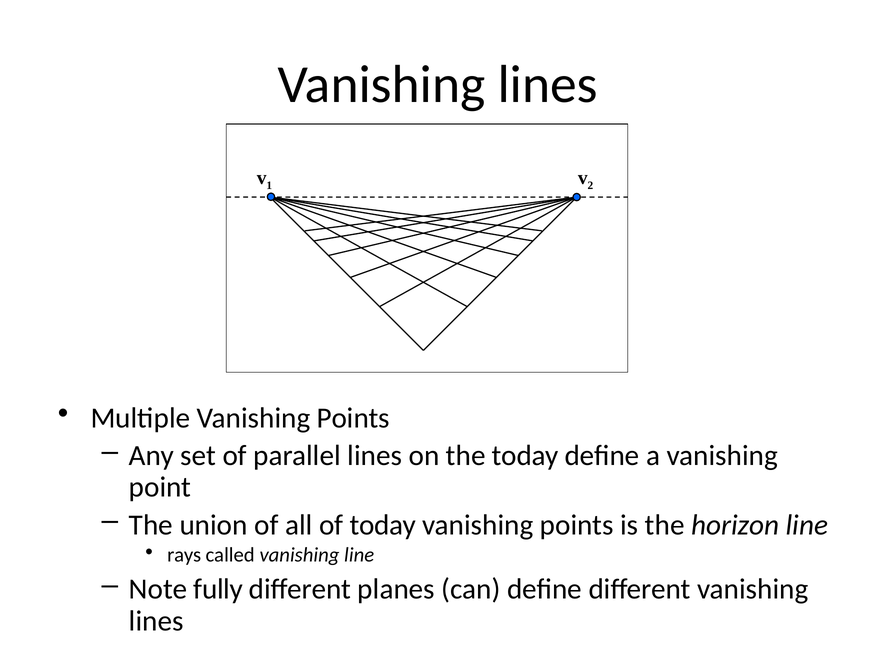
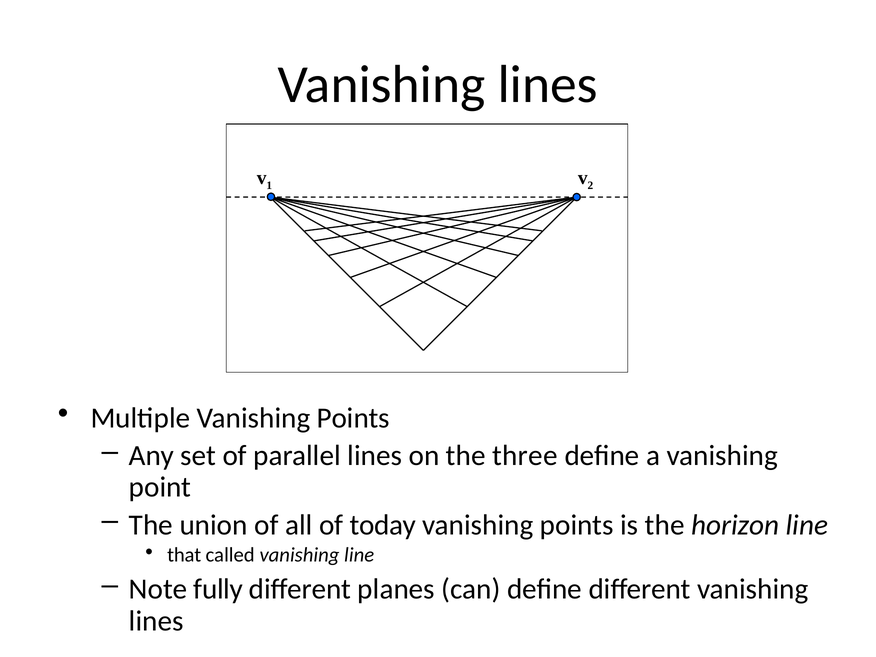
the today: today -> three
rays: rays -> that
